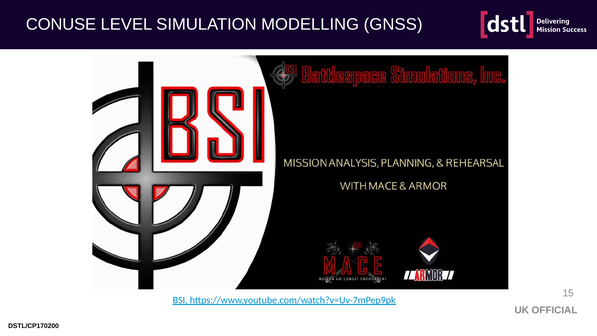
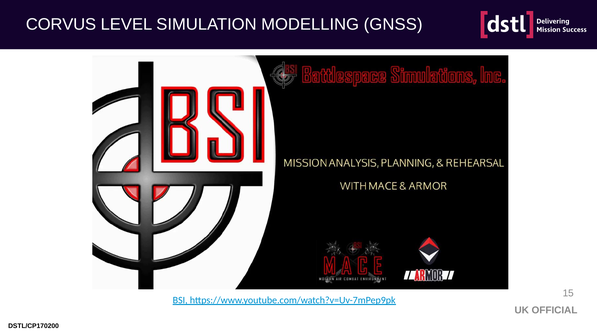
CONUSE: CONUSE -> CORVUS
